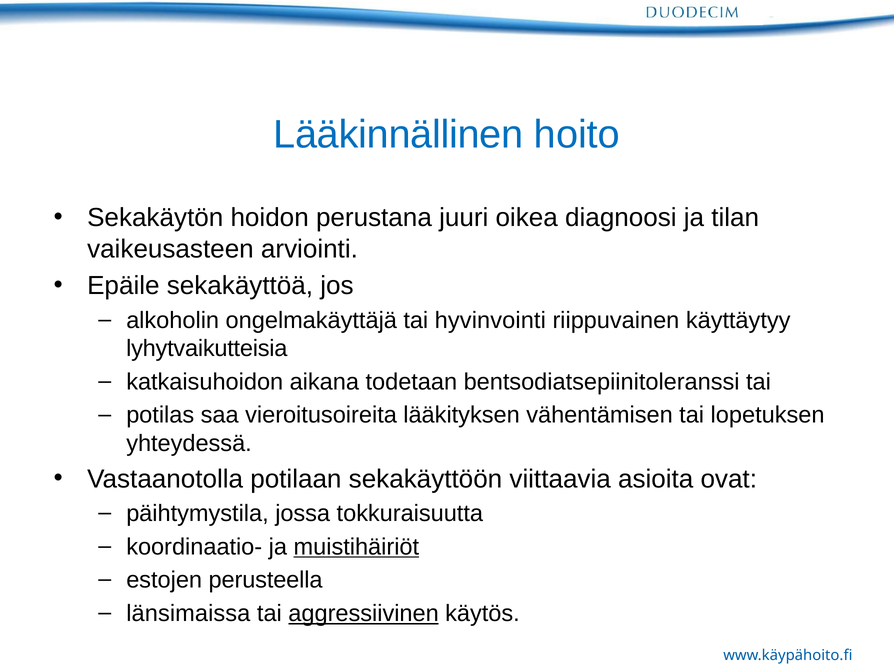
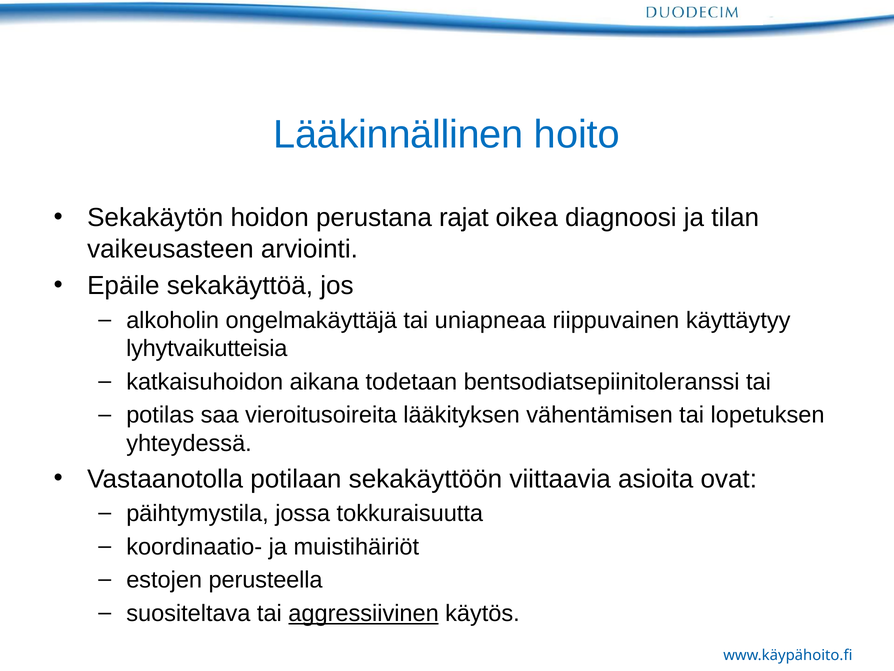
juuri: juuri -> rajat
hyvinvointi: hyvinvointi -> uniapneaa
muistihäiriöt underline: present -> none
länsimaissa: länsimaissa -> suositeltava
